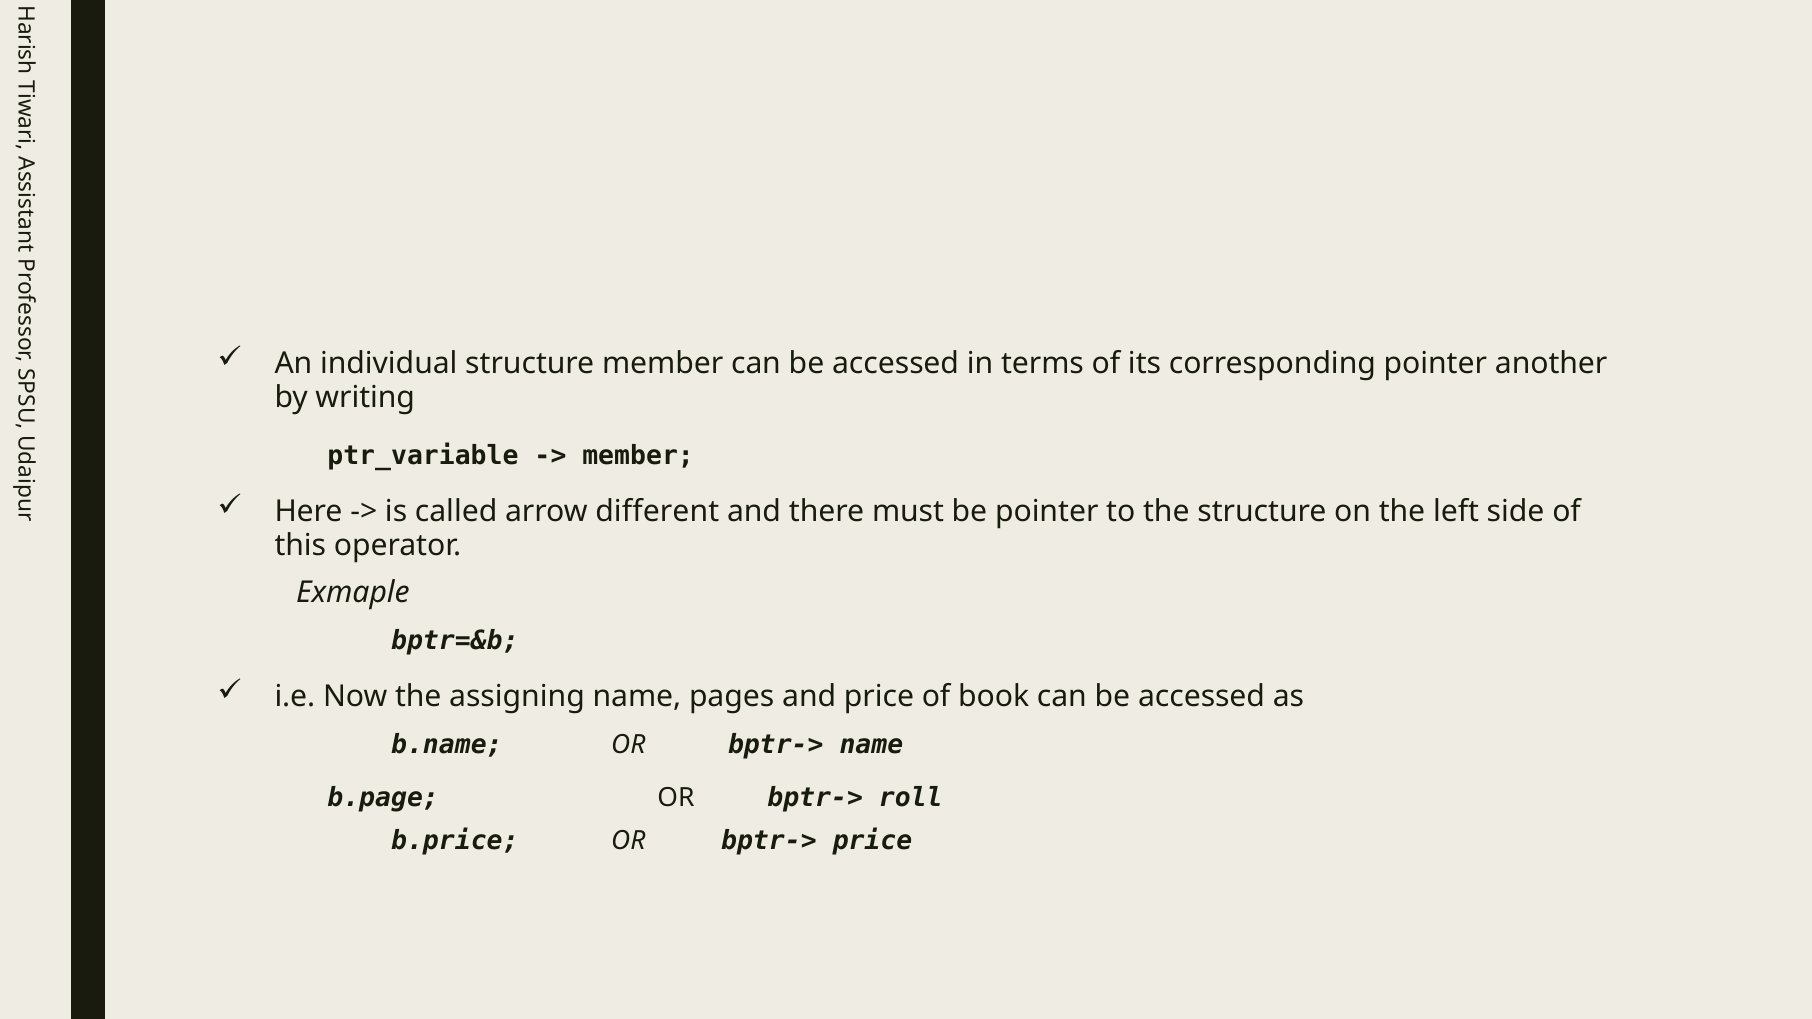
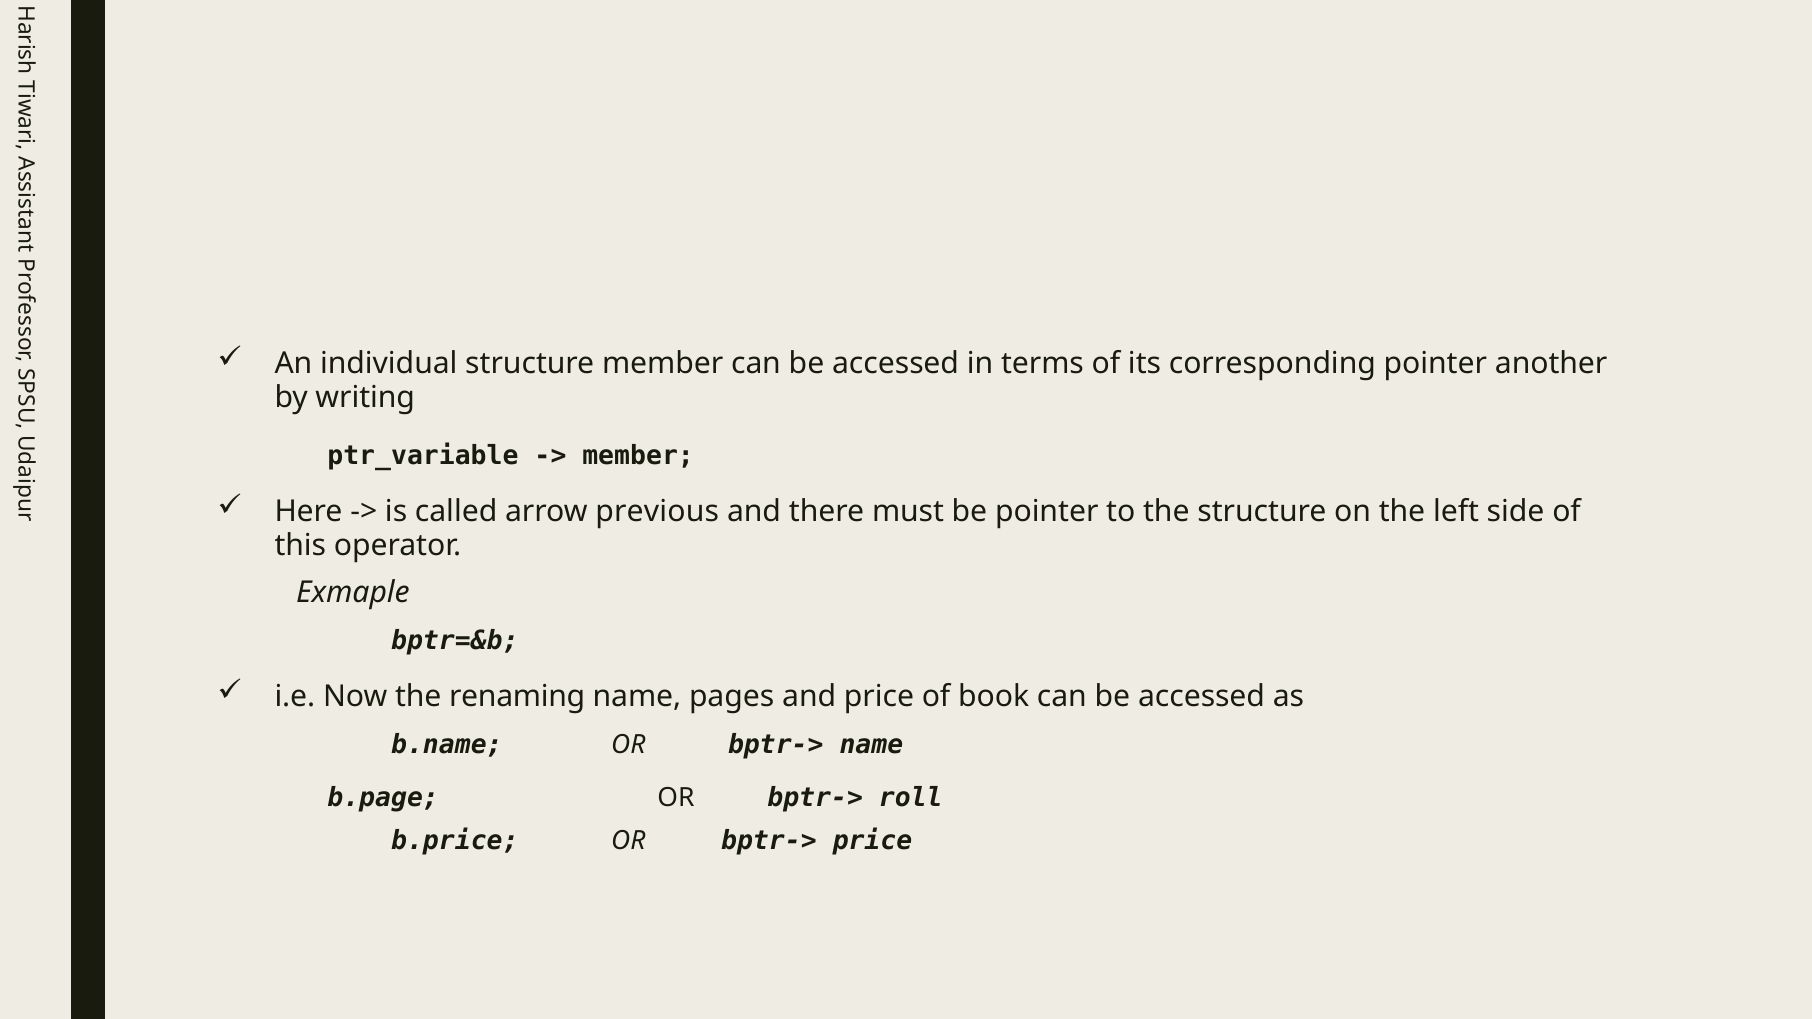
different: different -> previous
assigning: assigning -> renaming
